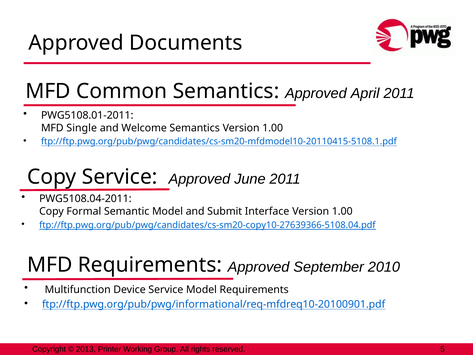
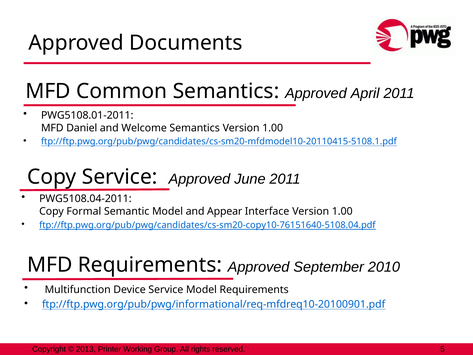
Single: Single -> Daniel
Submit: Submit -> Appear
ftp://ftp.pwg.org/pub/pwg/candidates/cs-sm20-copy10-27639366-5108.04.pdf: ftp://ftp.pwg.org/pub/pwg/candidates/cs-sm20-copy10-27639366-5108.04.pdf -> ftp://ftp.pwg.org/pub/pwg/candidates/cs-sm20-copy10-76151640-5108.04.pdf
